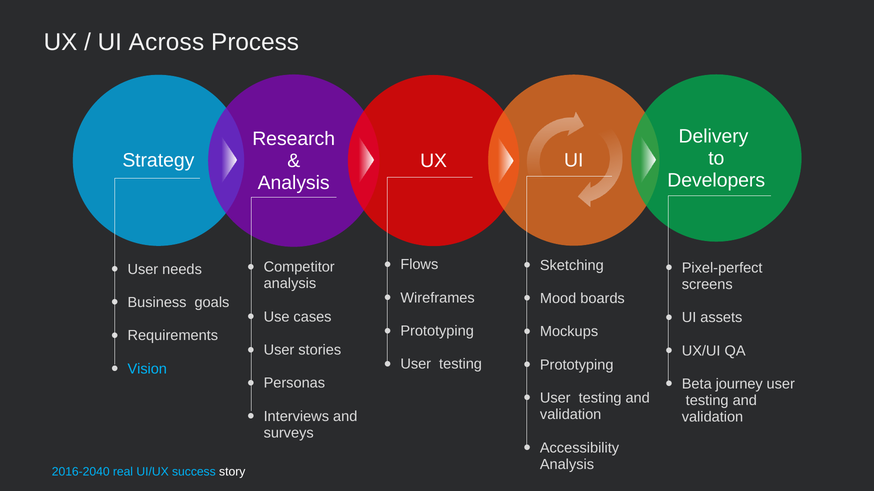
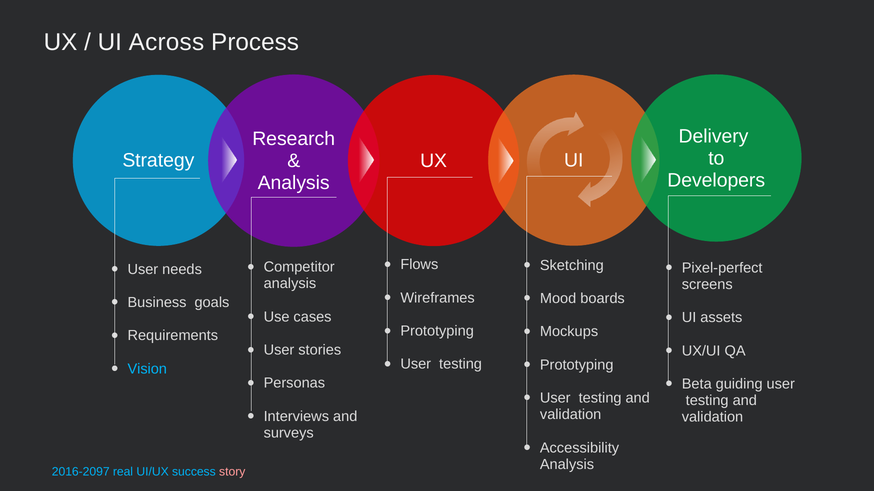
Beta journey: journey -> guiding
2016-2040: 2016-2040 -> 2016-2097
story colour: white -> pink
